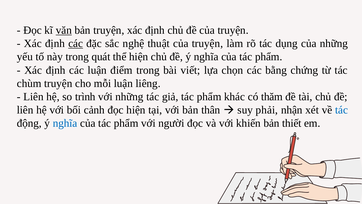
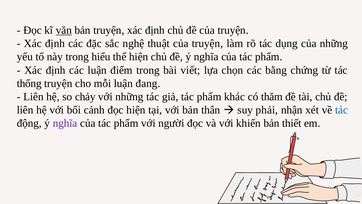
các at (76, 43) underline: present -> none
quát: quát -> hiểu
chùm: chùm -> thống
liêng: liêng -> đang
trình: trình -> chảy
nghĩa at (65, 123) colour: blue -> purple
